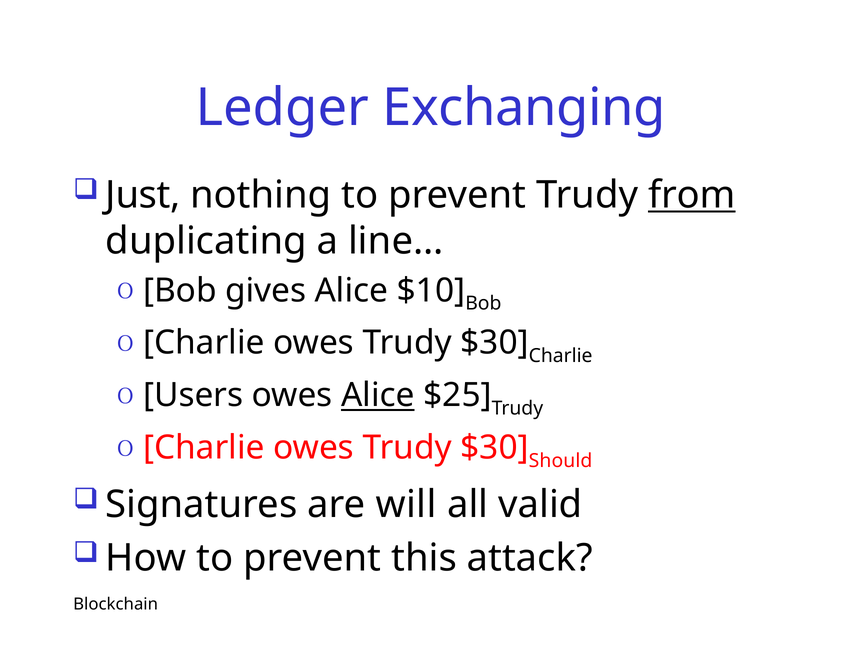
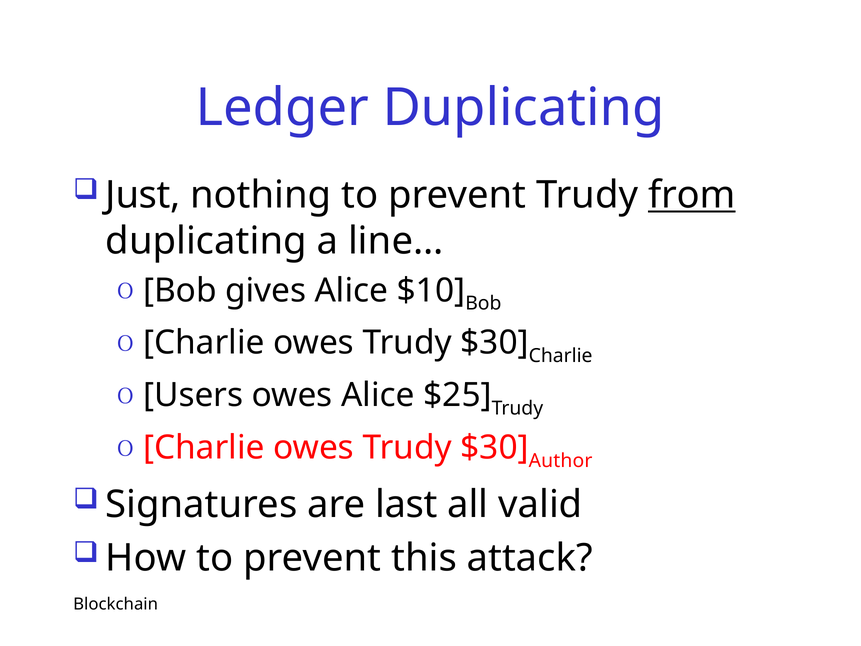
Ledger Exchanging: Exchanging -> Duplicating
Alice at (378, 395) underline: present -> none
Should: Should -> Author
will: will -> last
